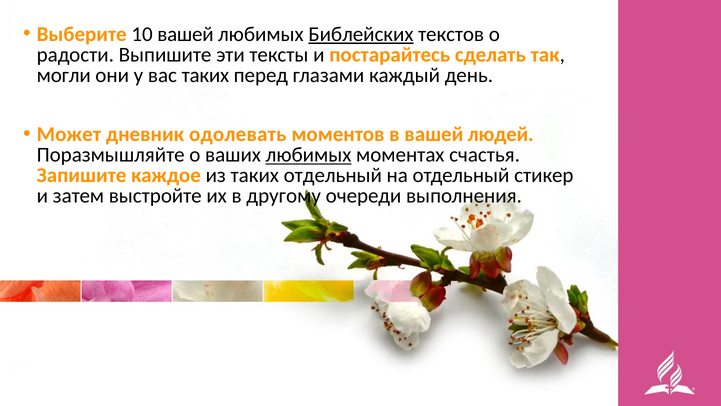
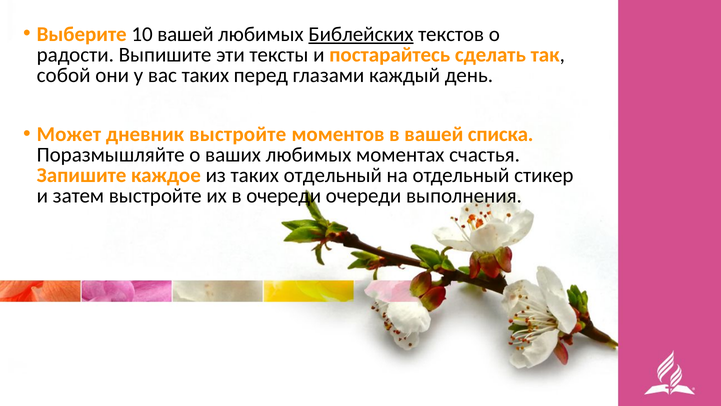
могли: могли -> собой
дневник одолевать: одолевать -> выстройте
людей: людей -> списка
любимых at (309, 155) underline: present -> none
в другому: другому -> очереди
